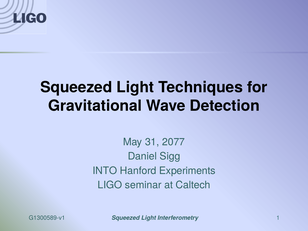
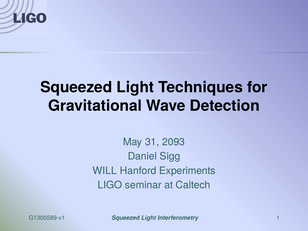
2077: 2077 -> 2093
INTO: INTO -> WILL
